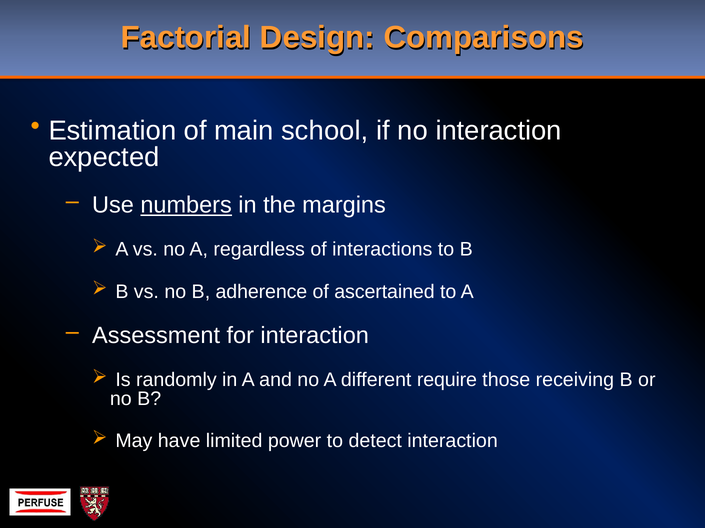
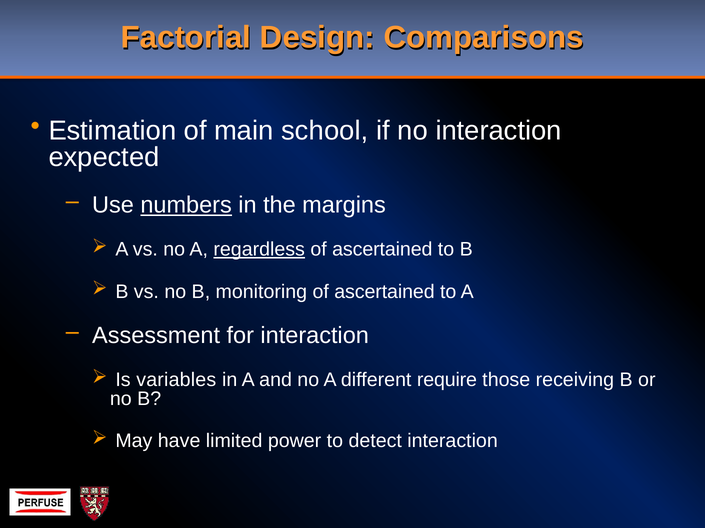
regardless underline: none -> present
interactions at (382, 250): interactions -> ascertained
adherence: adherence -> monitoring
randomly: randomly -> variables
